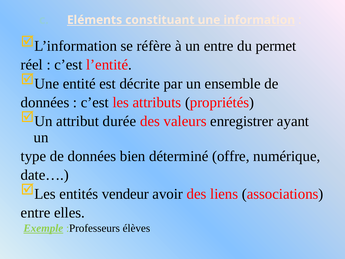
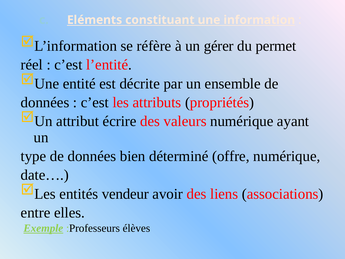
un entre: entre -> gérer
durée: durée -> écrire
valeurs enregistrer: enregistrer -> numérique
